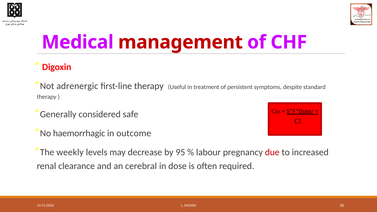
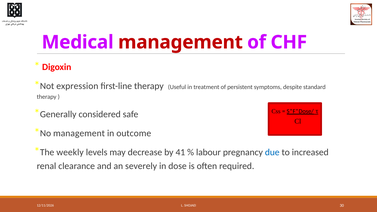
adrenergic: adrenergic -> expression
No haemorrhagic: haemorrhagic -> management
95: 95 -> 41
due colour: red -> blue
cerebral: cerebral -> severely
